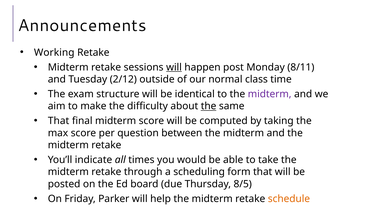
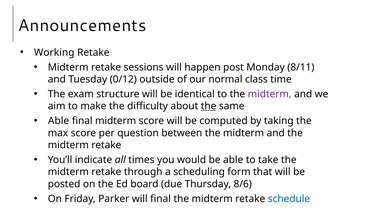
will at (174, 67) underline: present -> none
2/12: 2/12 -> 0/12
That at (59, 121): That -> Able
8/5: 8/5 -> 8/6
will help: help -> final
schedule colour: orange -> blue
